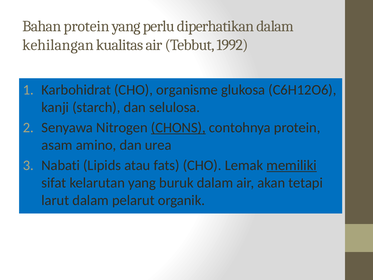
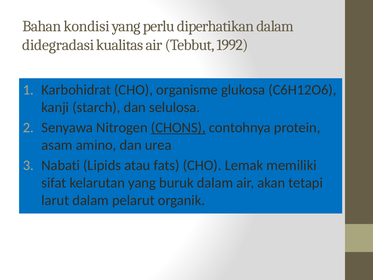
Bahan protein: protein -> kondisi
kehilangan: kehilangan -> didegradasi
memiliki underline: present -> none
